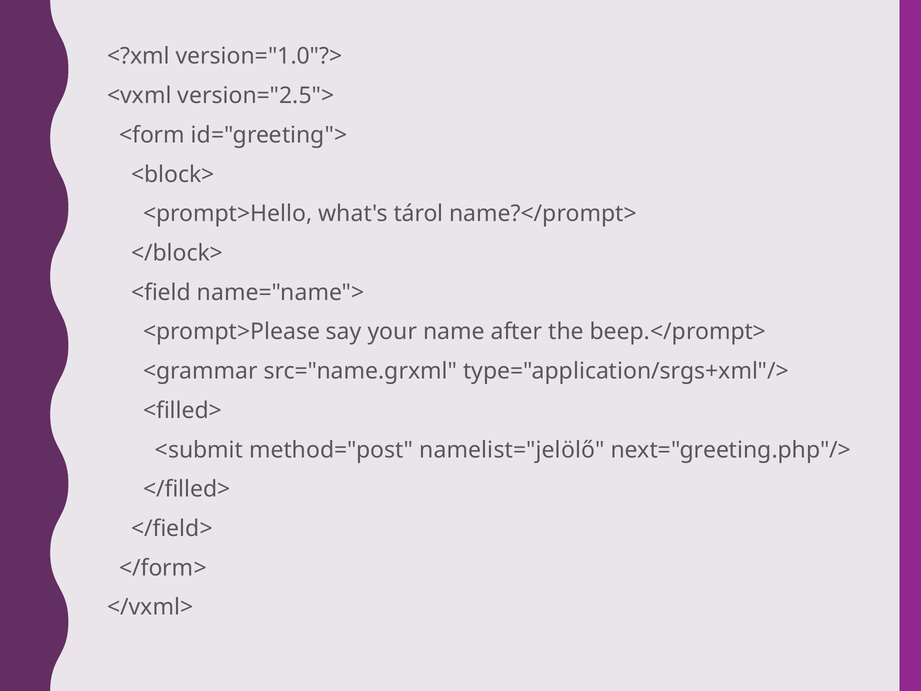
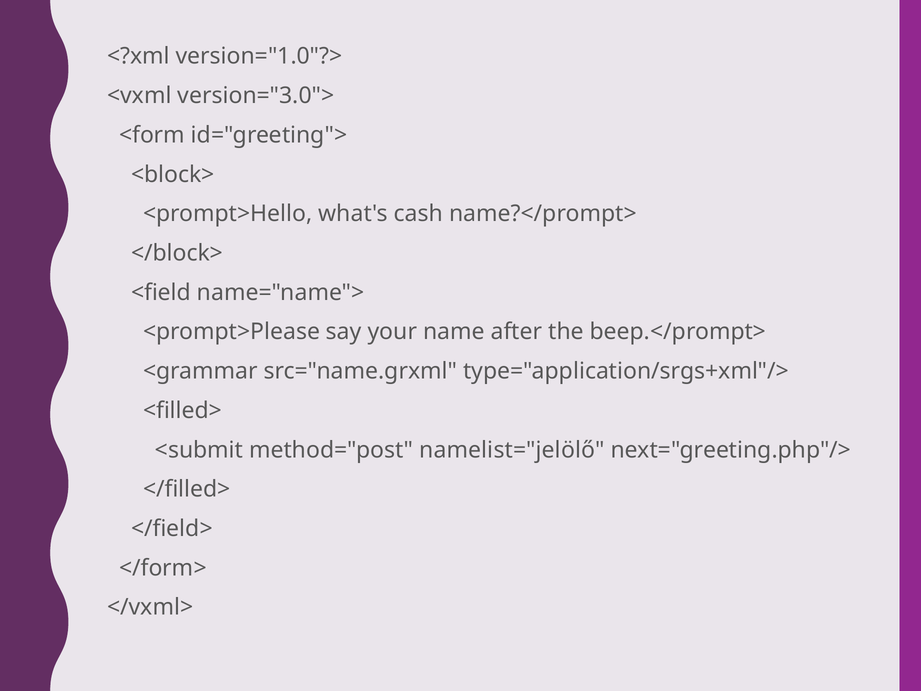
version="2.5">: version="2.5"> -> version="3.0">
tárol: tárol -> cash
